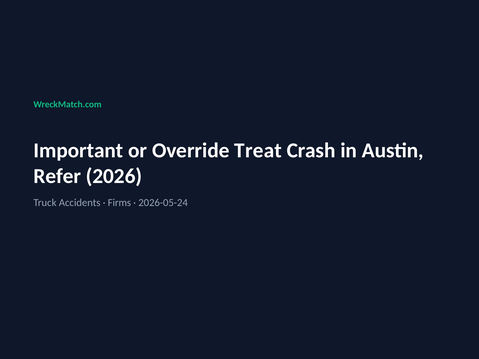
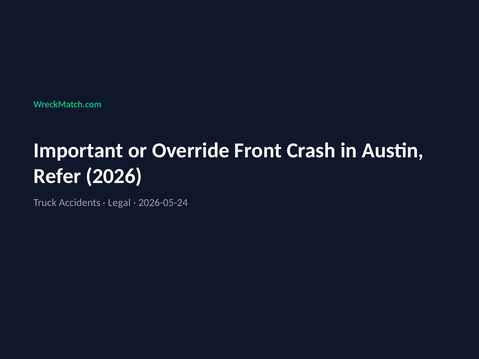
Treat: Treat -> Front
Firms: Firms -> Legal
